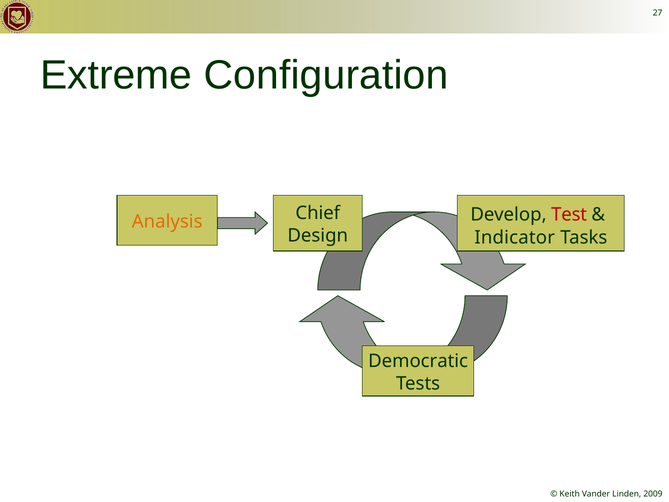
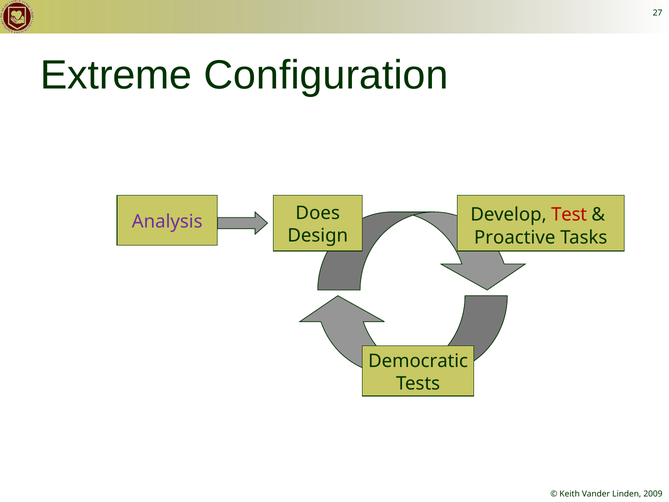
Chief: Chief -> Does
Analysis colour: orange -> purple
Indicator: Indicator -> Proactive
